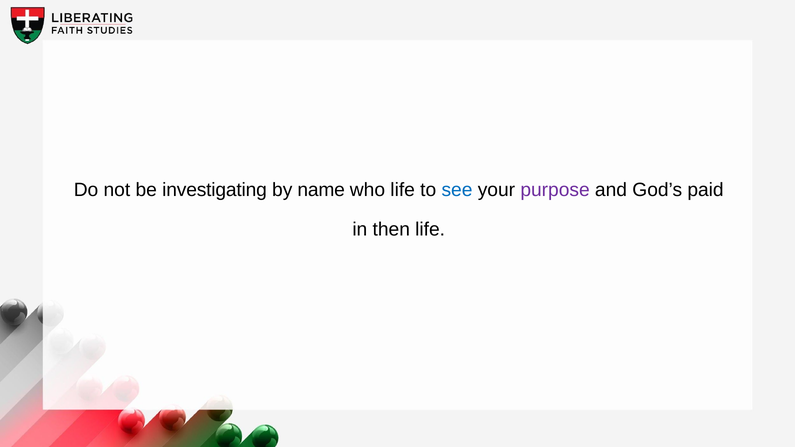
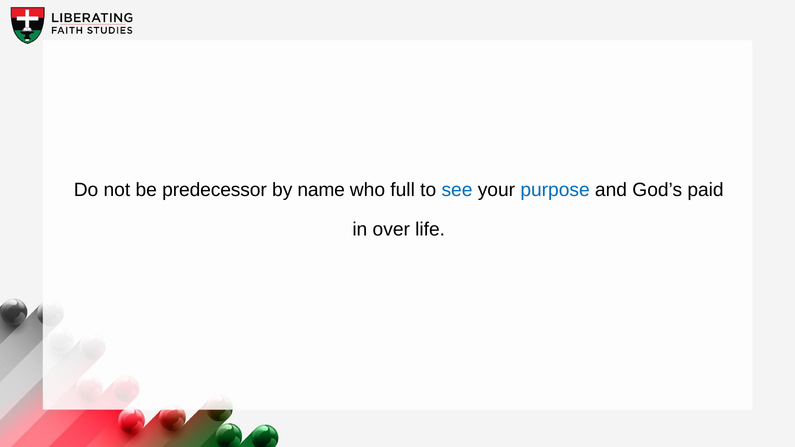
investigating: investigating -> predecessor
who life: life -> full
purpose colour: purple -> blue
then: then -> over
